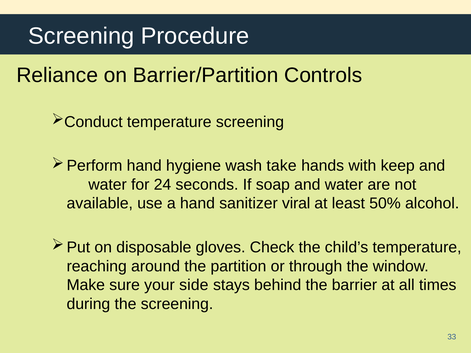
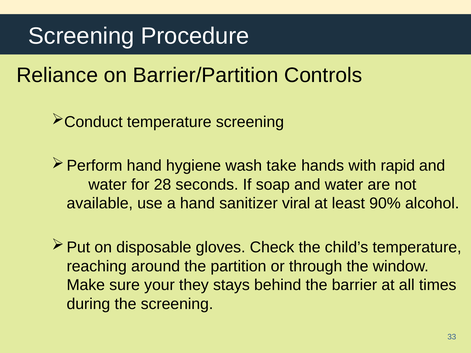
keep: keep -> rapid
24: 24 -> 28
50%: 50% -> 90%
side: side -> they
